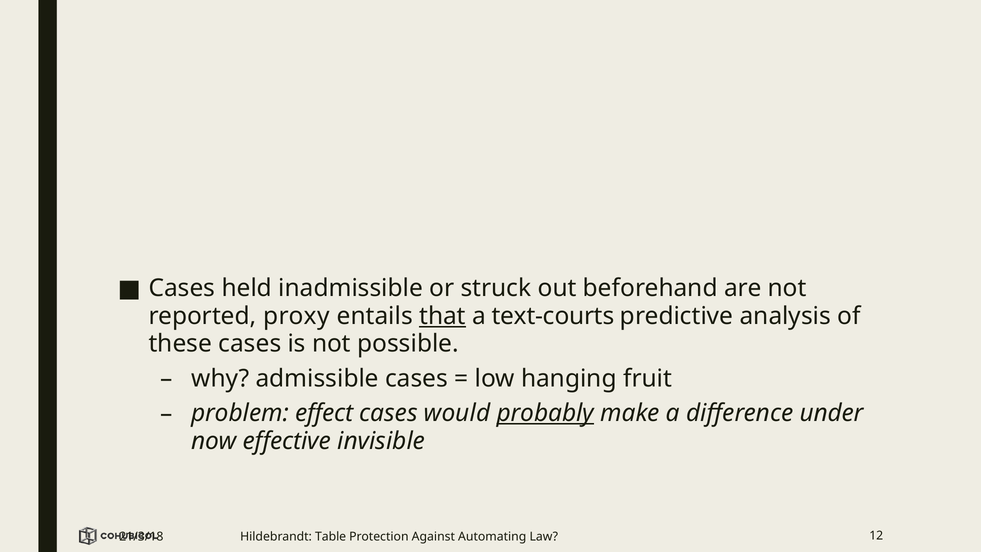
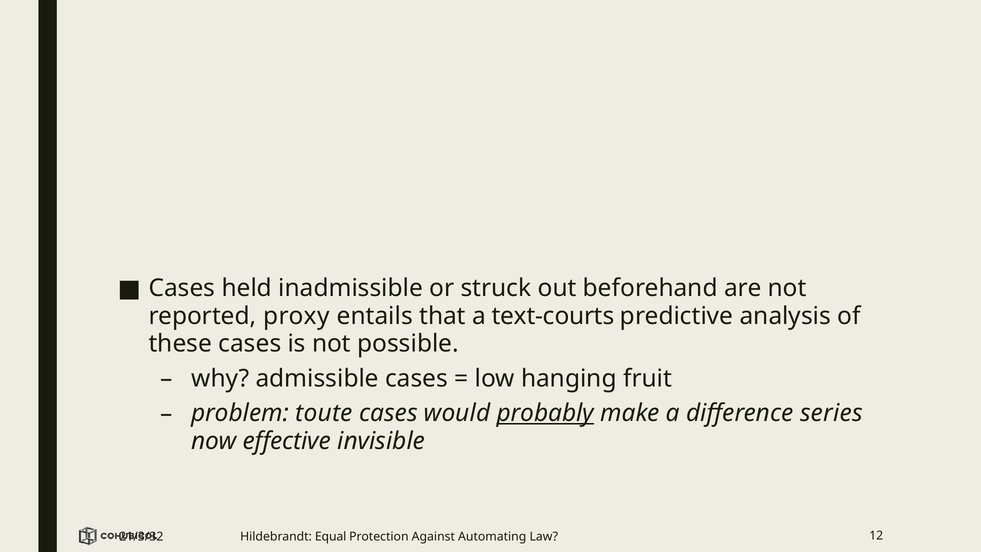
that underline: present -> none
effect: effect -> toute
under: under -> series
21/3/18: 21/3/18 -> 21/3/32
Table: Table -> Equal
